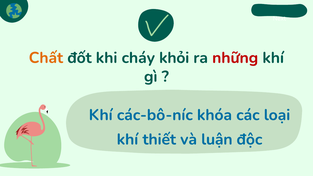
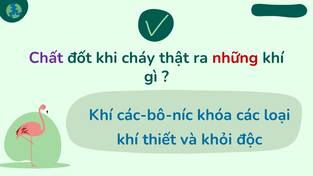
Chất colour: orange -> purple
khỏi: khỏi -> thật
luận: luận -> khỏi
